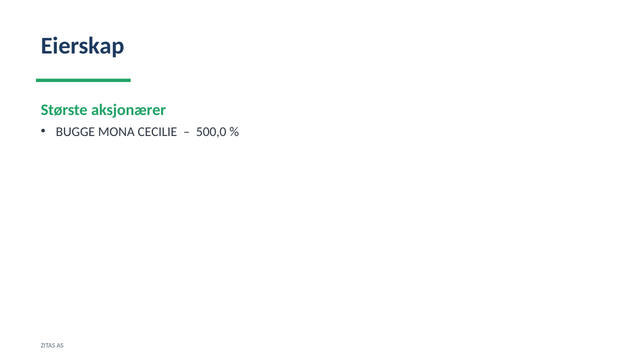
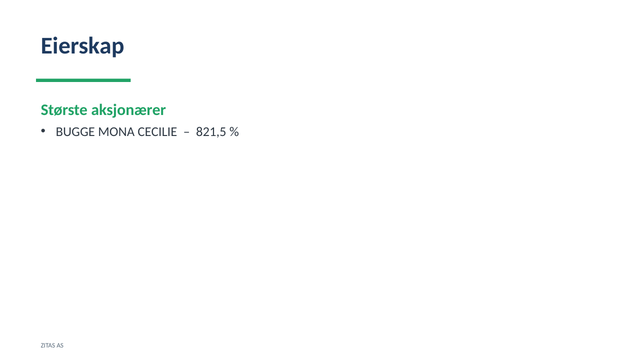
500,0: 500,0 -> 821,5
